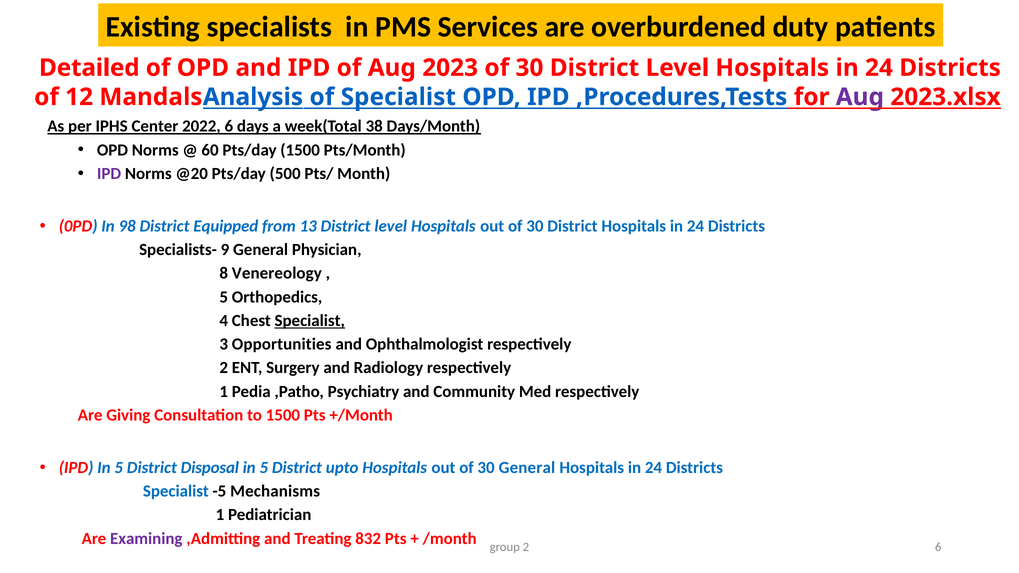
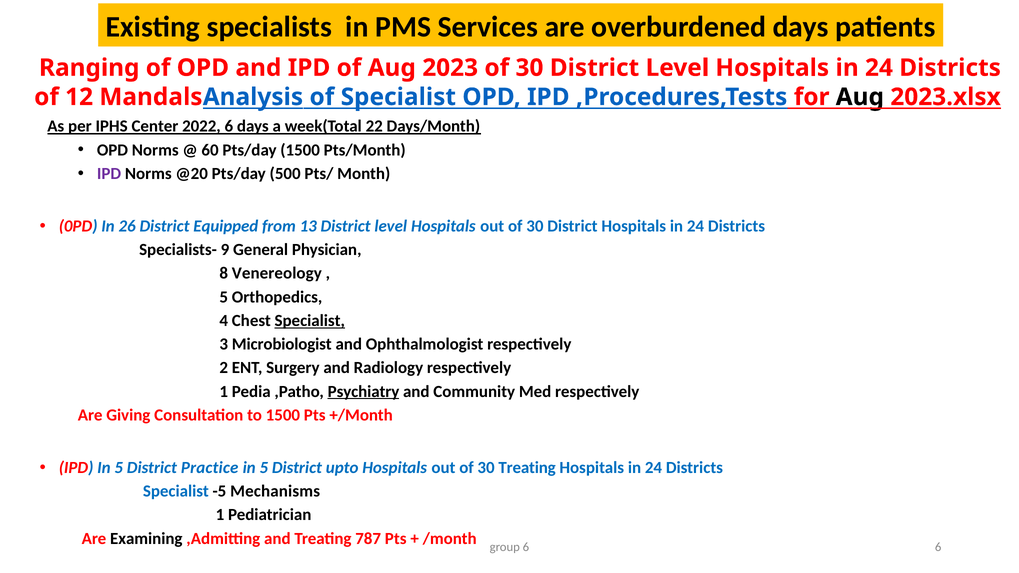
overburdened duty: duty -> days
Detailed: Detailed -> Ranging
Aug at (860, 97) colour: purple -> black
38: 38 -> 22
98: 98 -> 26
Opportunities: Opportunities -> Microbiologist
Psychiatry underline: none -> present
Disposal: Disposal -> Practice
30 General: General -> Treating
Examining colour: purple -> black
832: 832 -> 787
group 2: 2 -> 6
